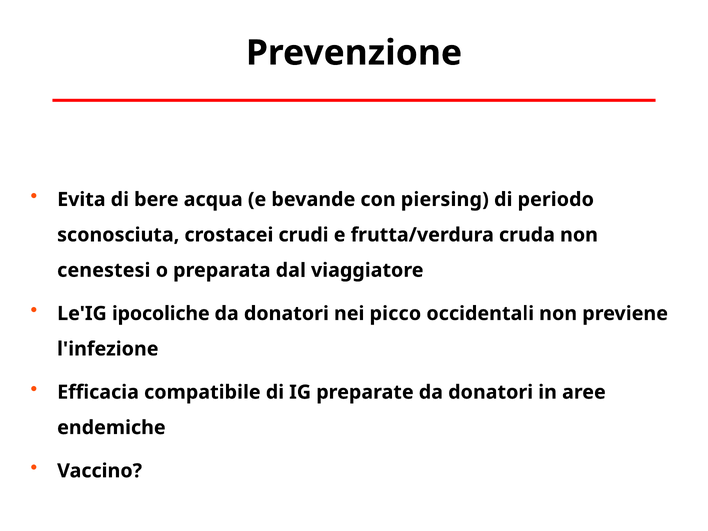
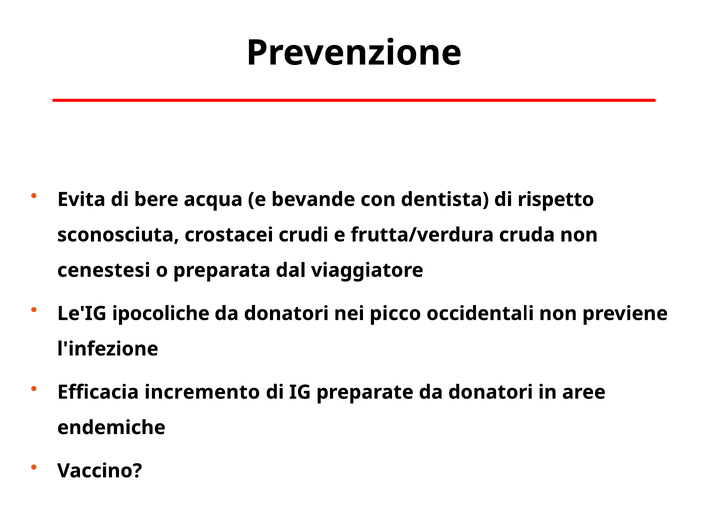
piersing: piersing -> dentista
periodo: periodo -> rispetto
compatibile: compatibile -> incremento
